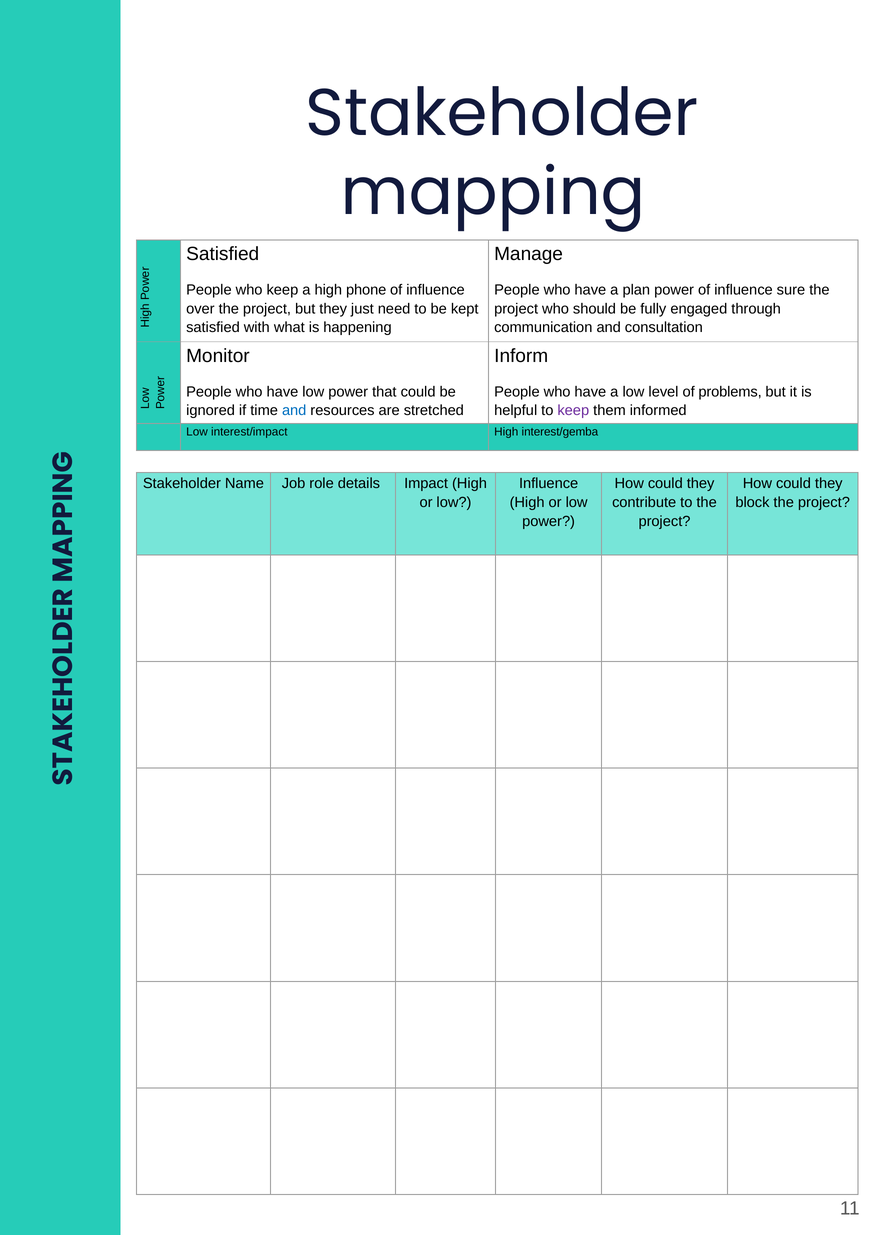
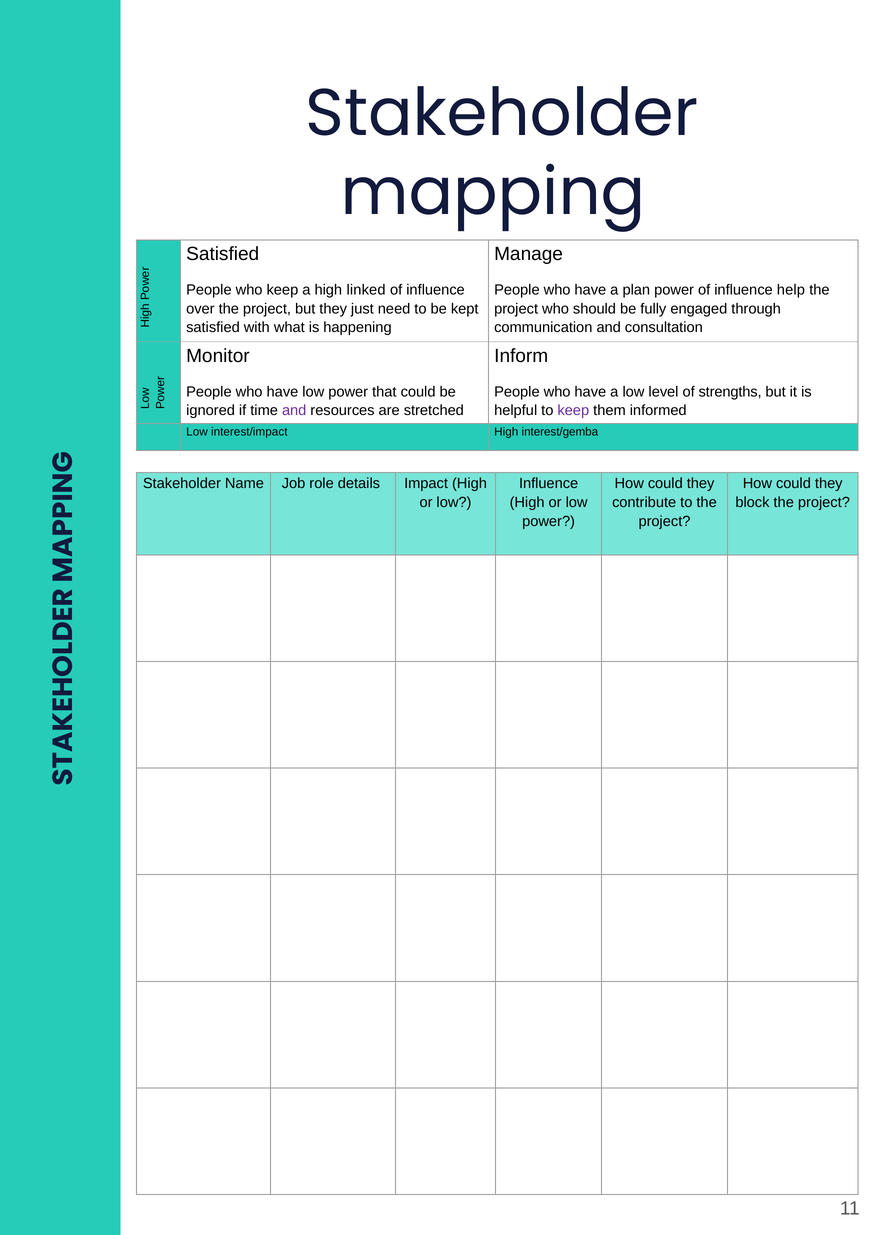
phone: phone -> linked
sure: sure -> help
problems: problems -> strengths
and at (294, 410) colour: blue -> purple
